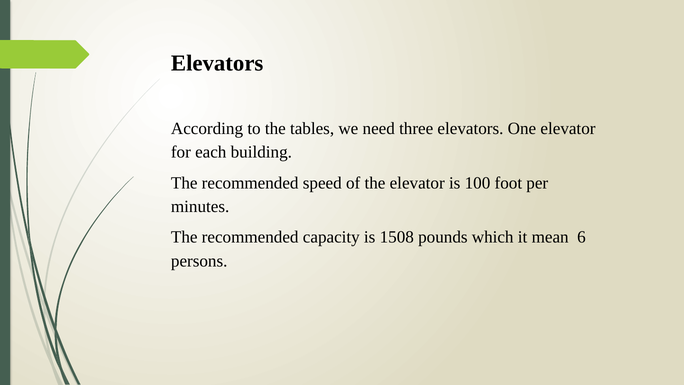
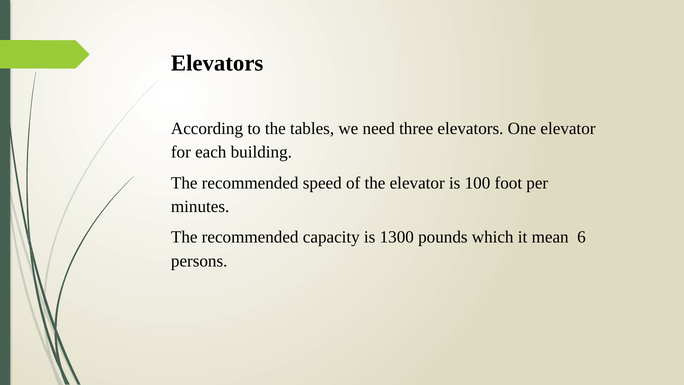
1508: 1508 -> 1300
